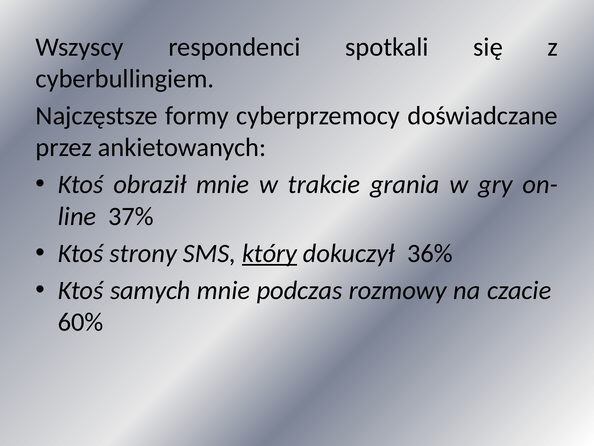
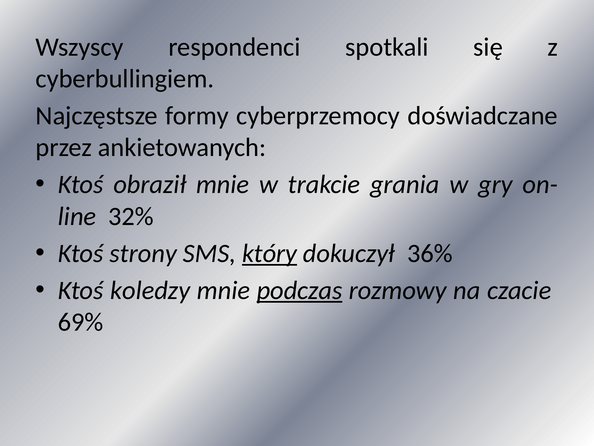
37%: 37% -> 32%
samych: samych -> koledzy
podczas underline: none -> present
60%: 60% -> 69%
